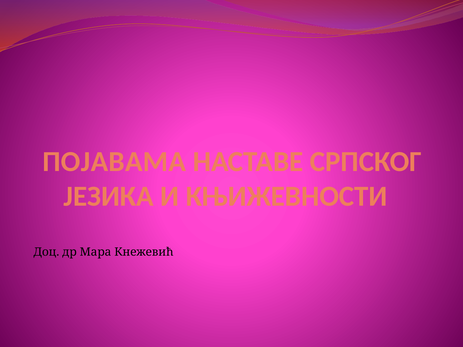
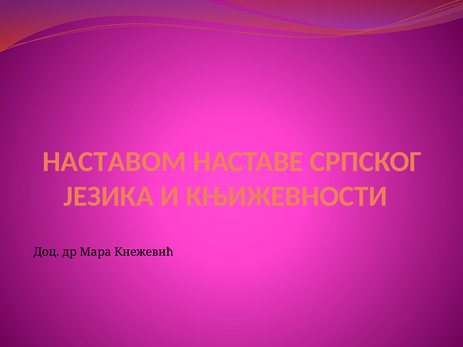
ПОЈАВАМА: ПОЈАВАМА -> НАСТАВОМ
